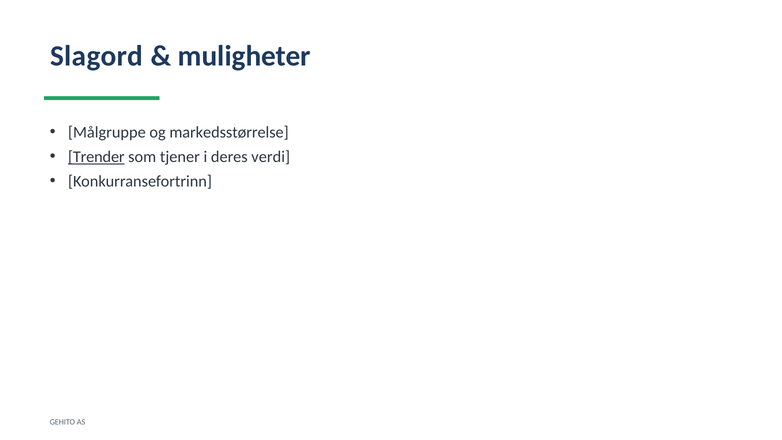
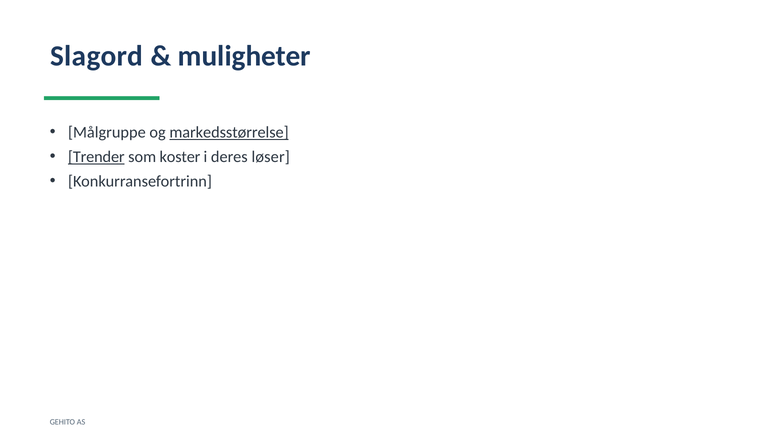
markedsstørrelse underline: none -> present
tjener: tjener -> koster
verdi: verdi -> løser
